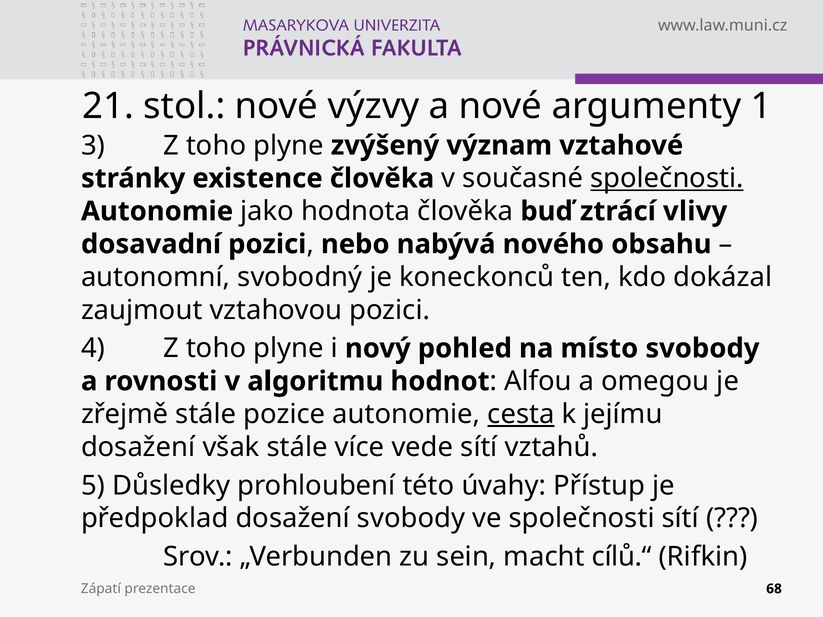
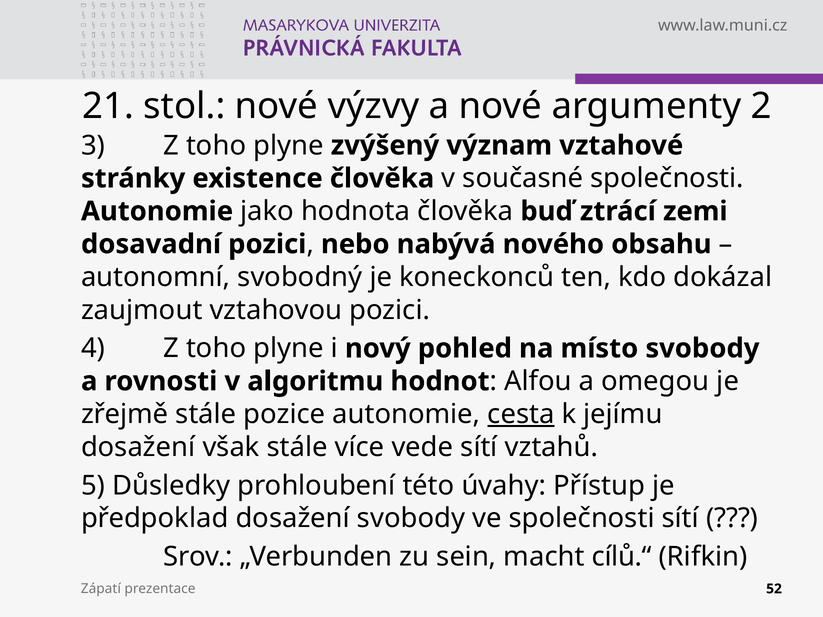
1: 1 -> 2
společnosti at (667, 178) underline: present -> none
vlivy: vlivy -> zemi
68: 68 -> 52
